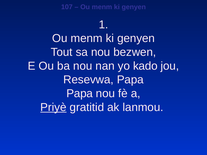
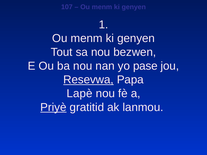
kado: kado -> pase
Resevwa underline: none -> present
Papa at (80, 94): Papa -> Lapè
